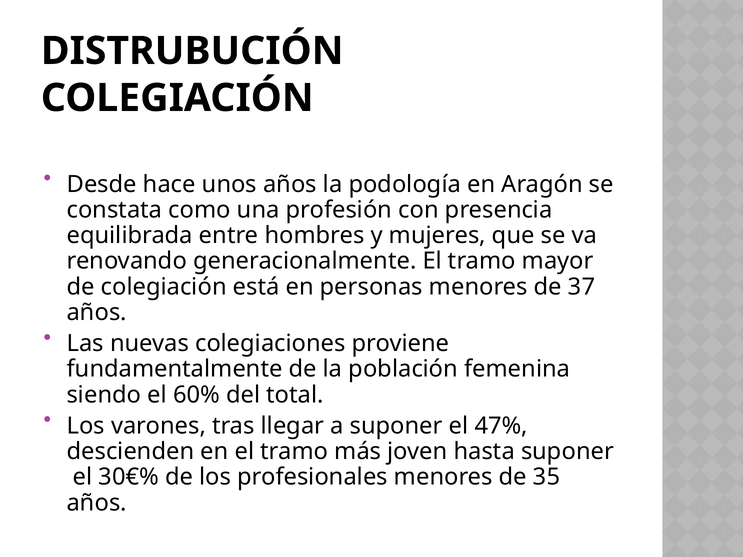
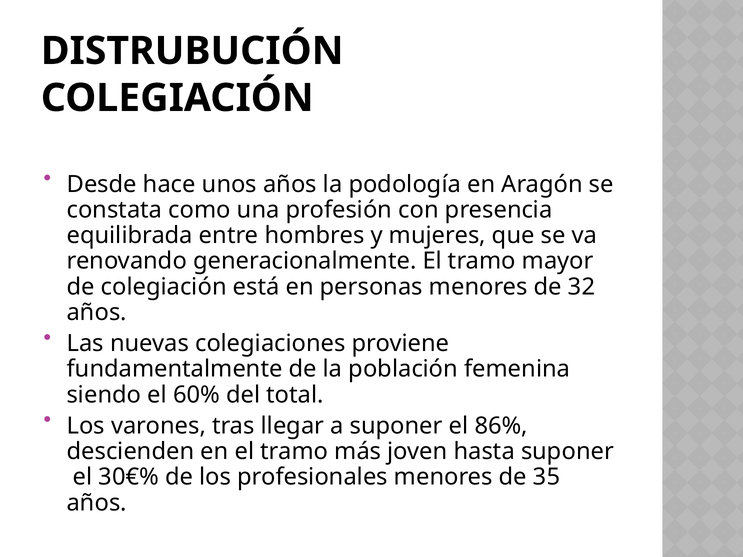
37: 37 -> 32
47%: 47% -> 86%
